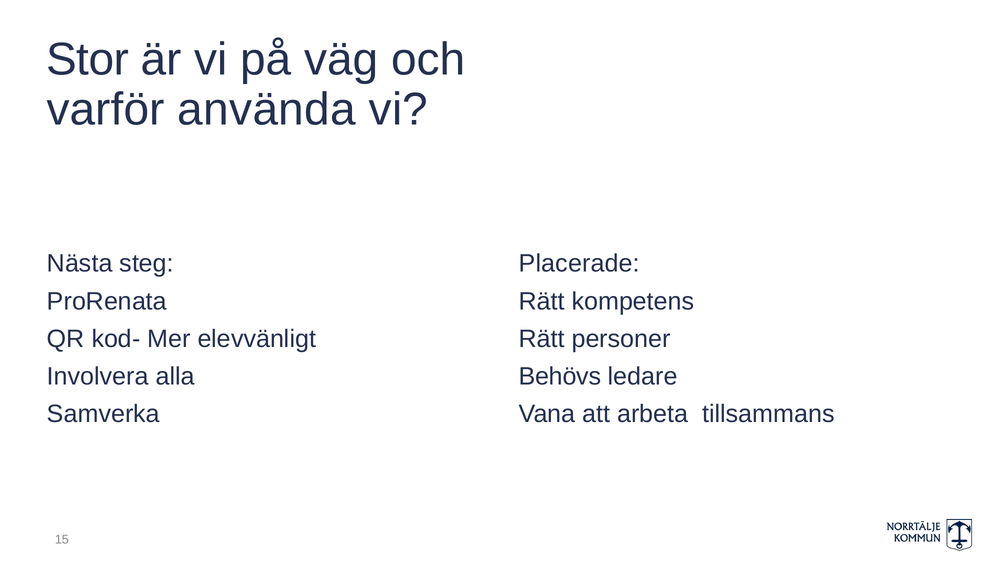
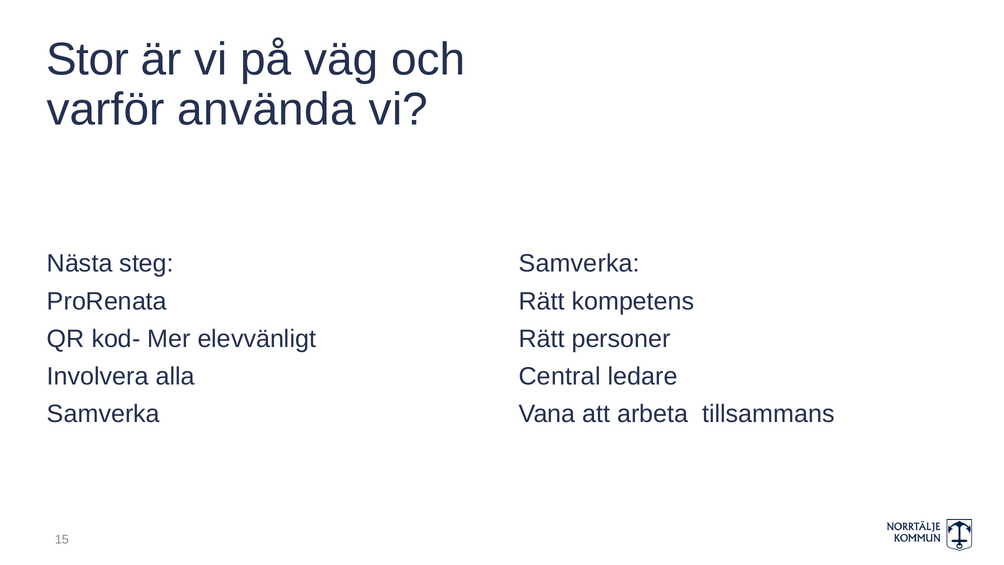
Placerade at (579, 264): Placerade -> Samverka
Behövs: Behövs -> Central
